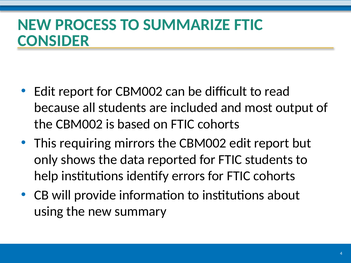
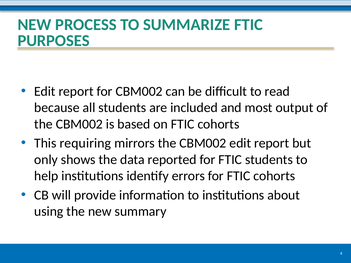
CONSIDER: CONSIDER -> PURPOSES
